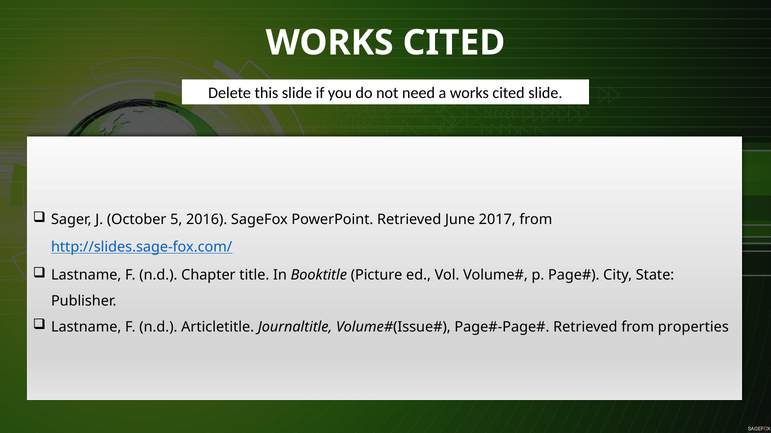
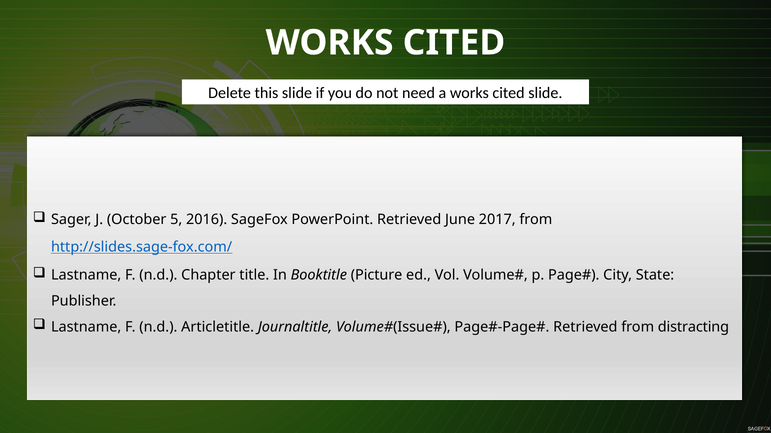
properties: properties -> distracting
